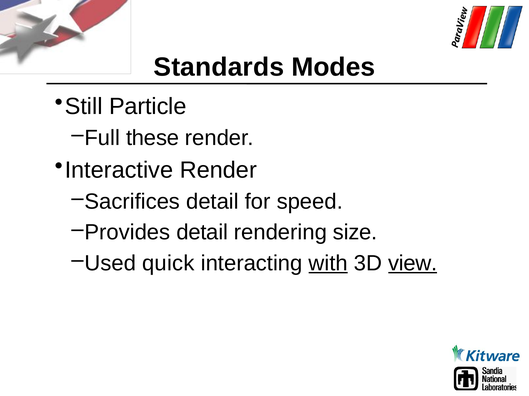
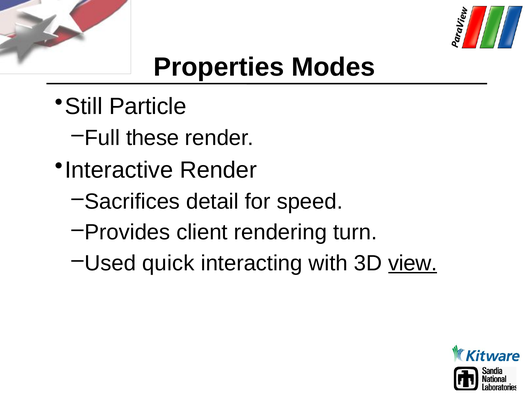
Standards: Standards -> Properties
Provides detail: detail -> client
size: size -> turn
with underline: present -> none
